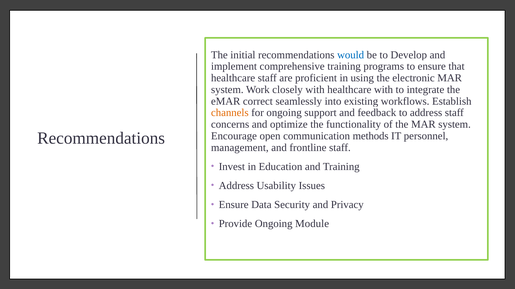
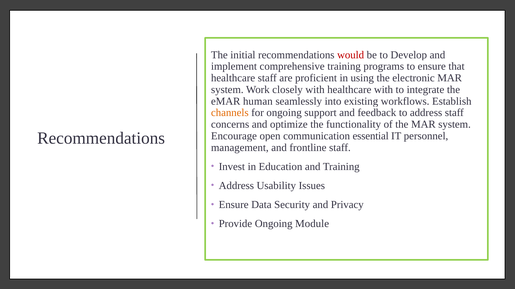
would colour: blue -> red
correct: correct -> human
methods: methods -> essential
